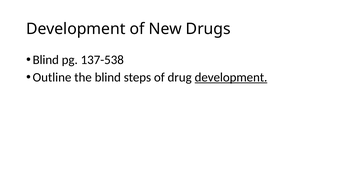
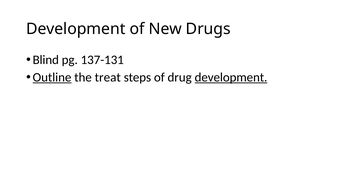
137-538: 137-538 -> 137-131
Outline underline: none -> present
the blind: blind -> treat
